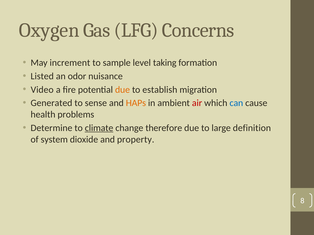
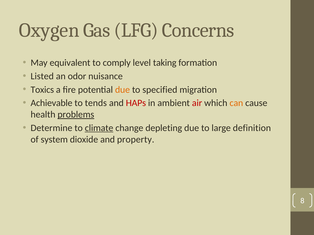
increment: increment -> equivalent
sample: sample -> comply
Video: Video -> Toxics
establish: establish -> specified
Generated: Generated -> Achievable
sense: sense -> tends
HAPs colour: orange -> red
can colour: blue -> orange
problems underline: none -> present
therefore: therefore -> depleting
